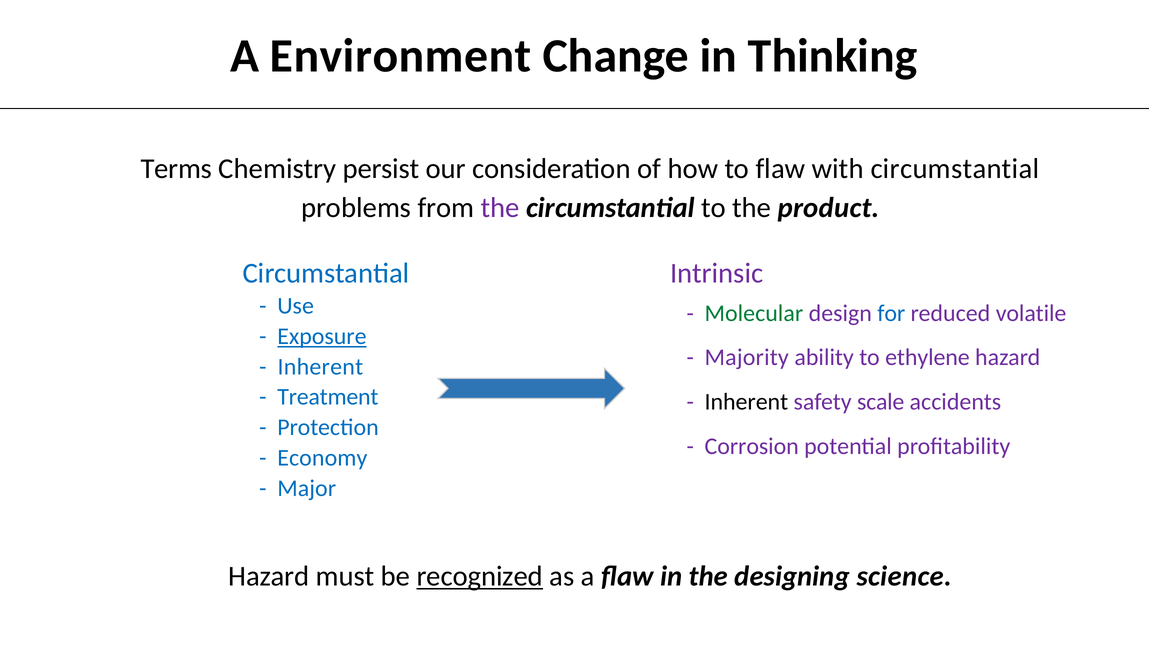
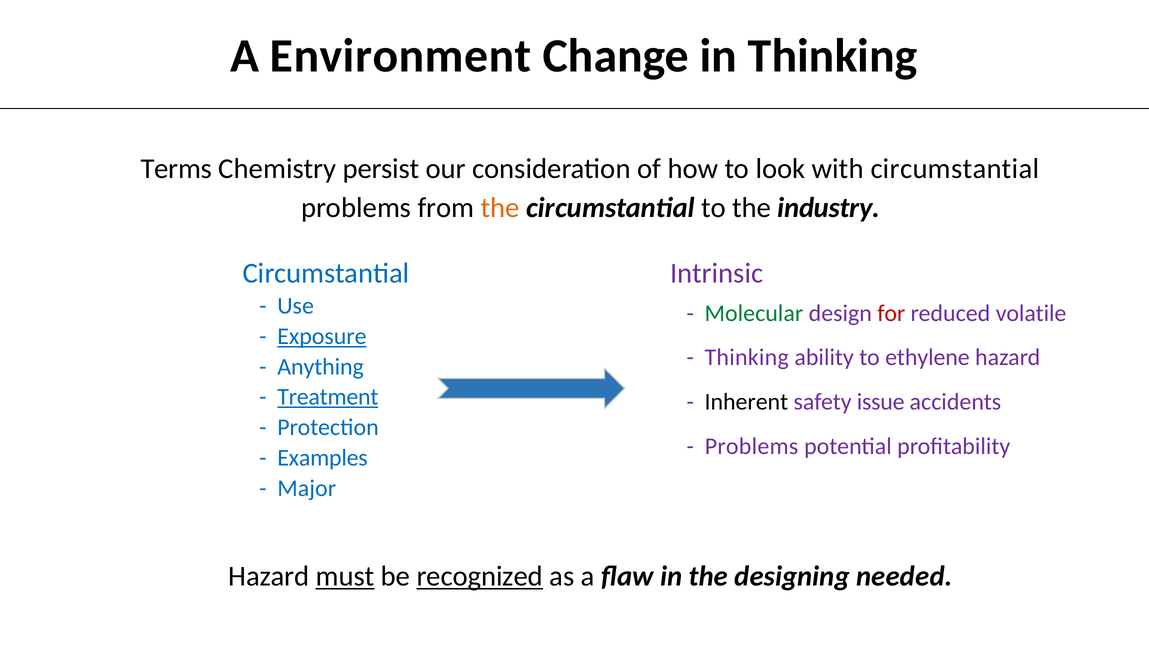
to flaw: flaw -> look
the at (500, 208) colour: purple -> orange
product: product -> industry
for colour: blue -> red
Majority at (747, 358): Majority -> Thinking
Inherent at (320, 367): Inherent -> Anything
Treatment underline: none -> present
scale: scale -> issue
Corrosion at (752, 447): Corrosion -> Problems
Economy: Economy -> Examples
must underline: none -> present
science: science -> needed
